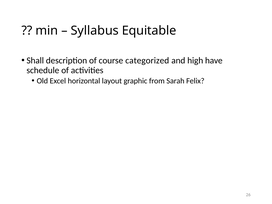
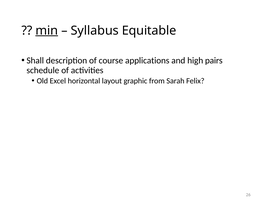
min underline: none -> present
categorized: categorized -> applications
have: have -> pairs
